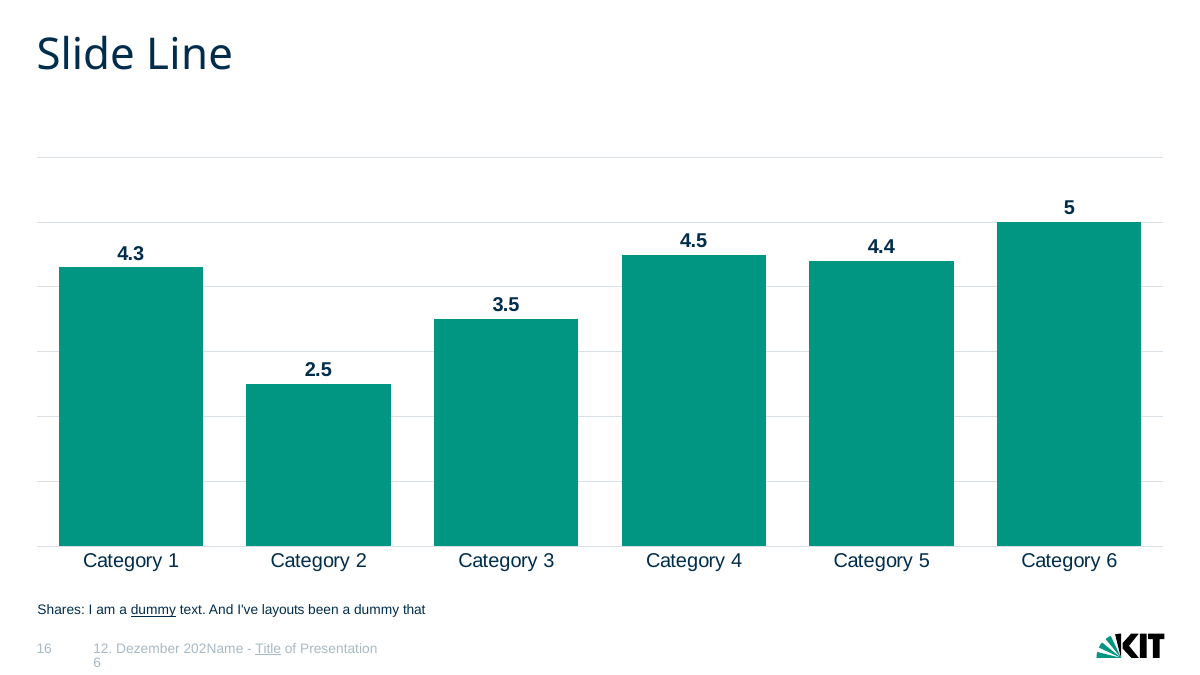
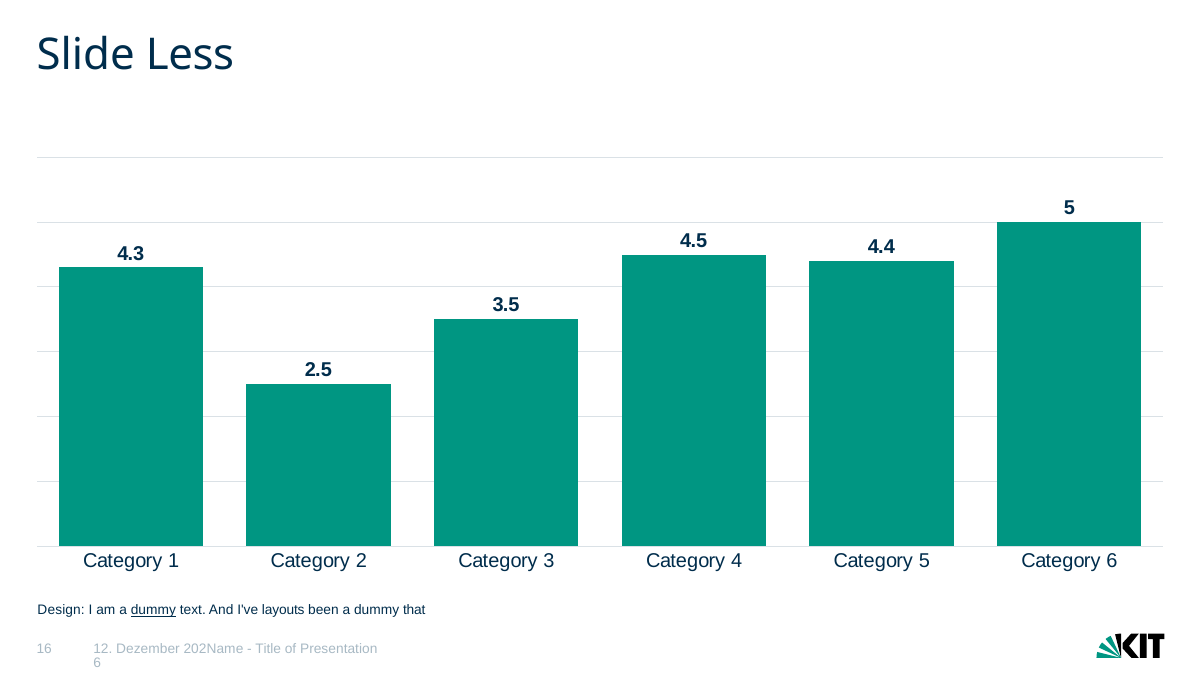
Line: Line -> Less
Shares: Shares -> Design
Title underline: present -> none
